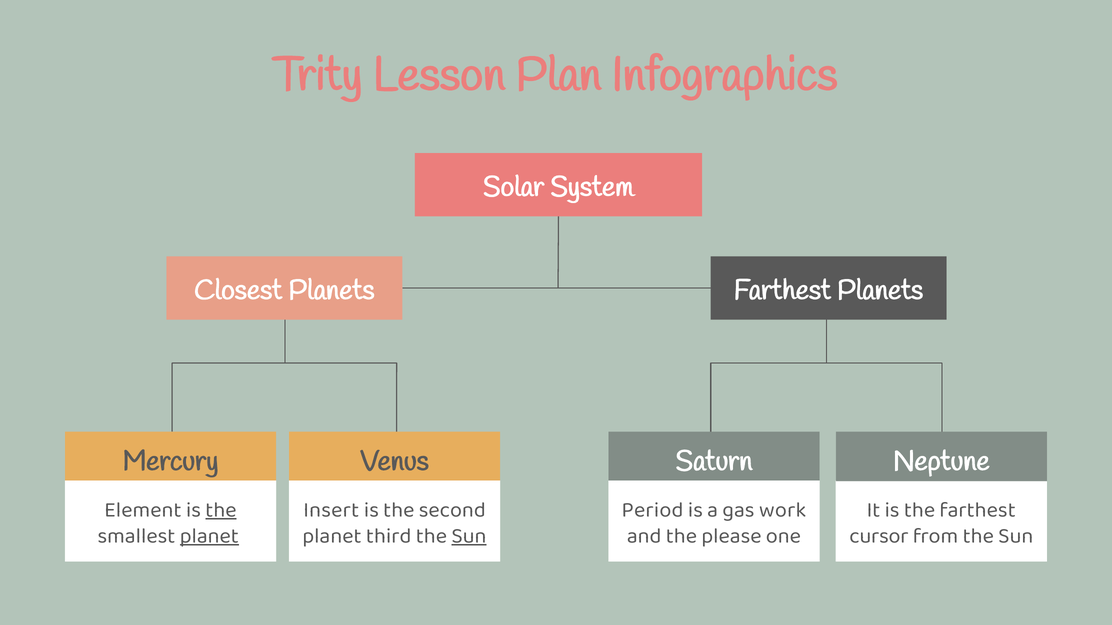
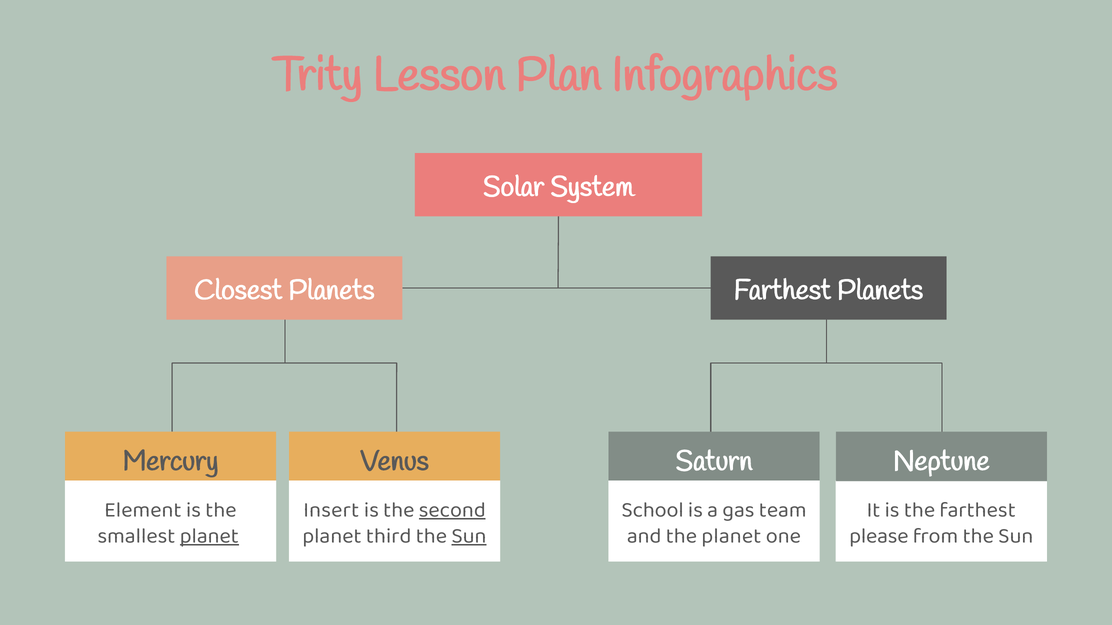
the at (221, 510) underline: present -> none
second underline: none -> present
Period: Period -> School
work: work -> team
the please: please -> planet
cursor: cursor -> please
